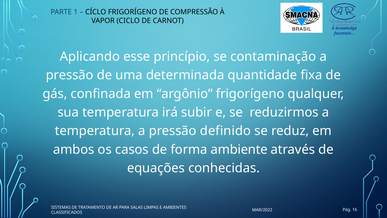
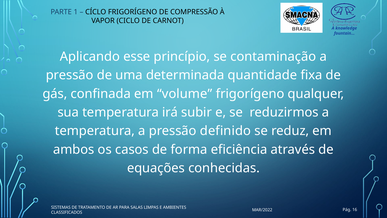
argônio: argônio -> volume
ambiente: ambiente -> eficiência
